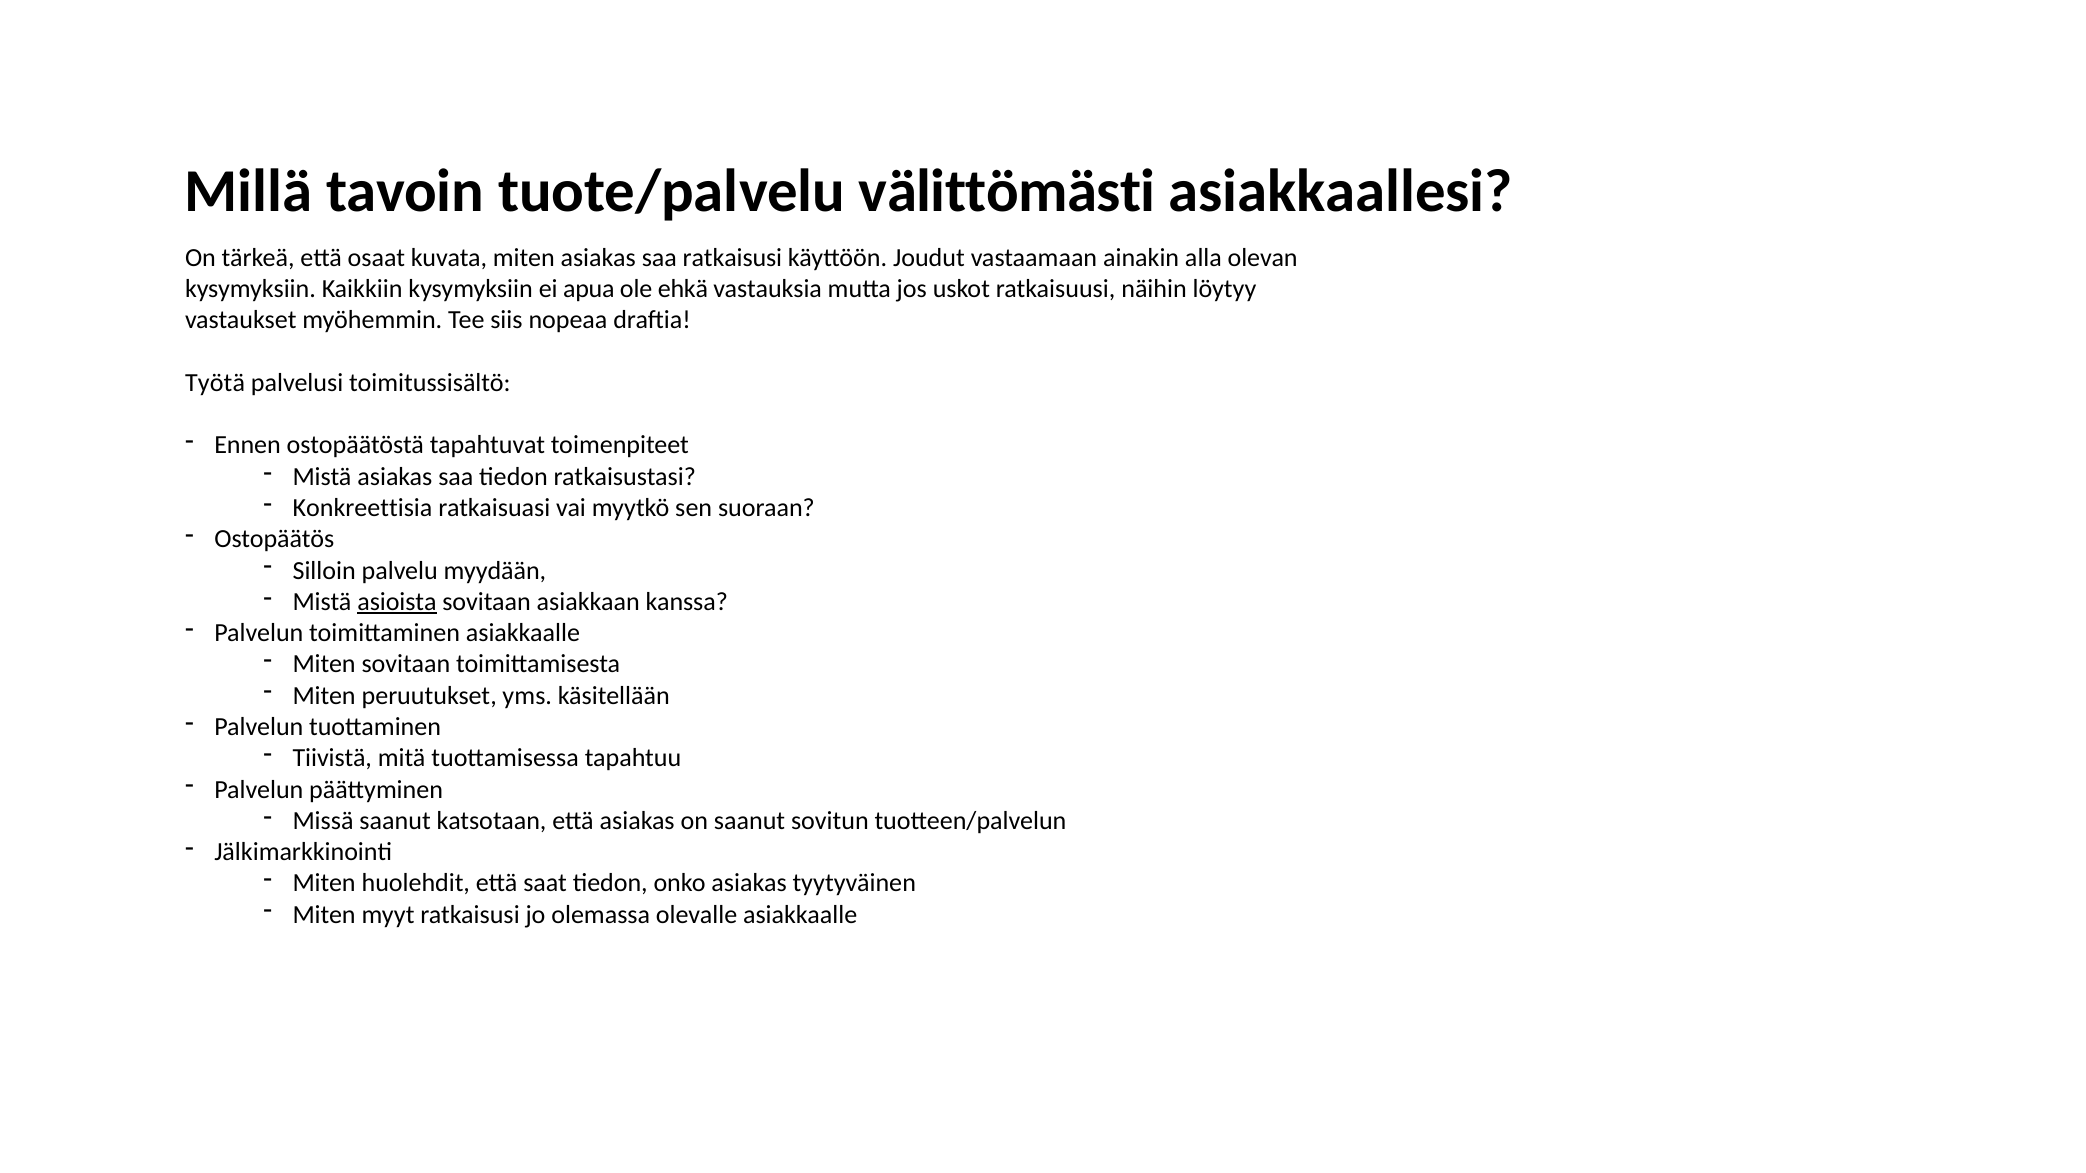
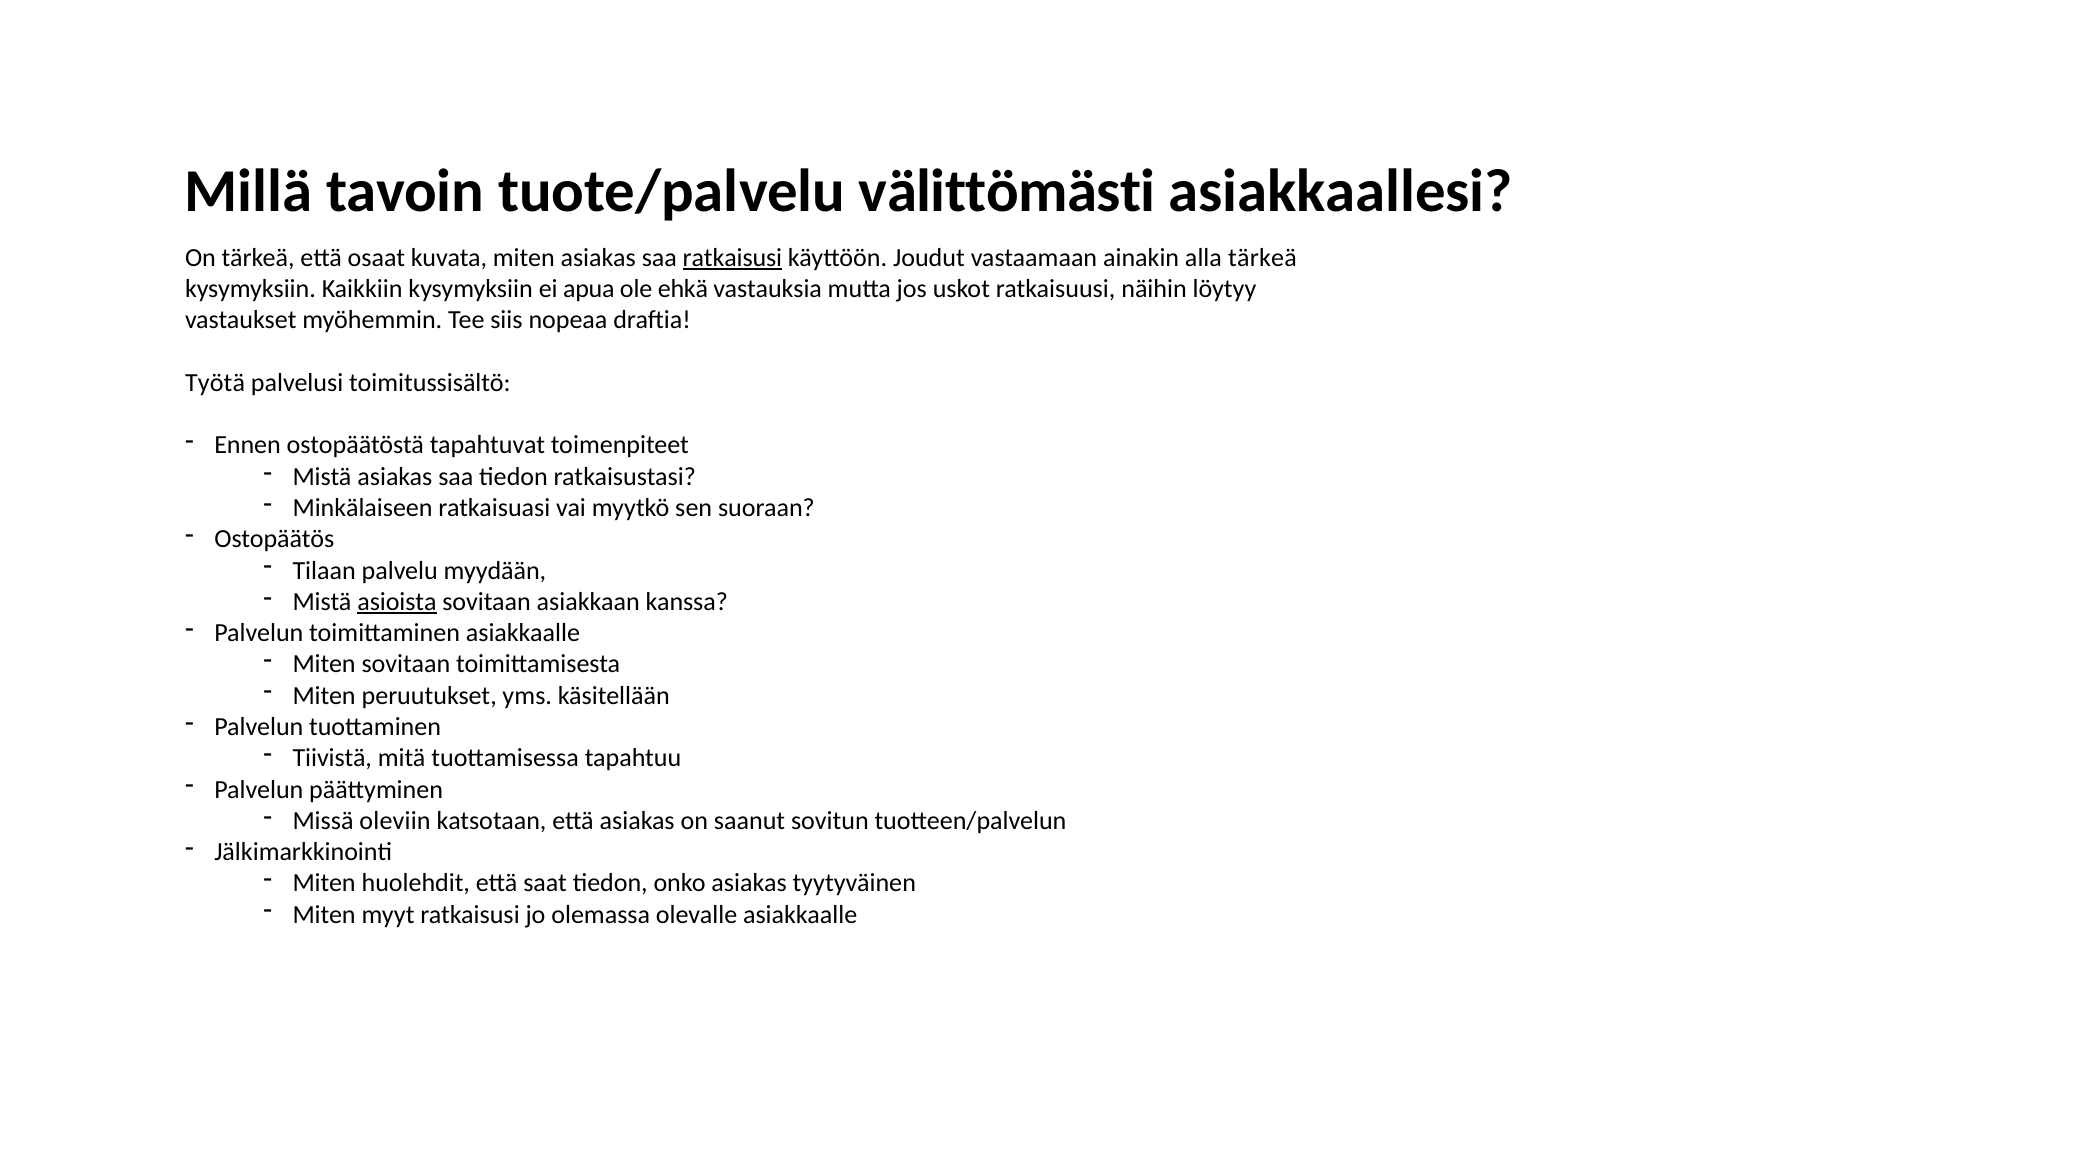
ratkaisusi at (732, 258) underline: none -> present
alla olevan: olevan -> tärkeä
Konkreettisia: Konkreettisia -> Minkälaiseen
Silloin: Silloin -> Tilaan
Missä saanut: saanut -> oleviin
